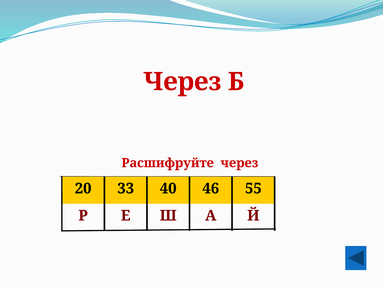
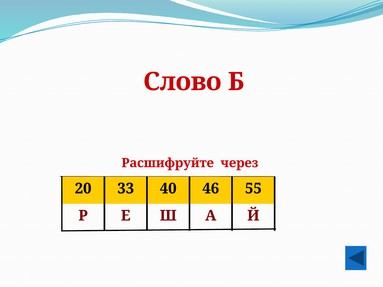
Через at (182, 82): Через -> Слово
